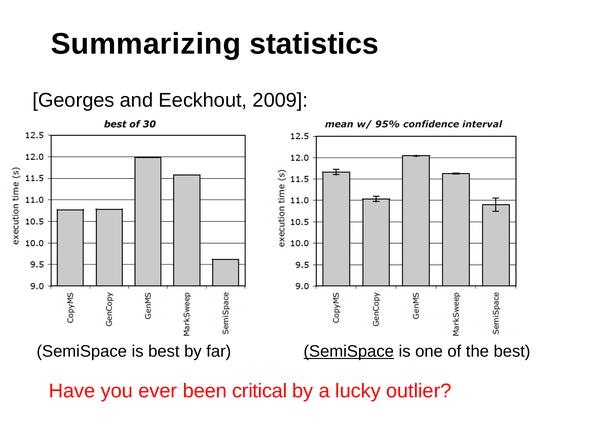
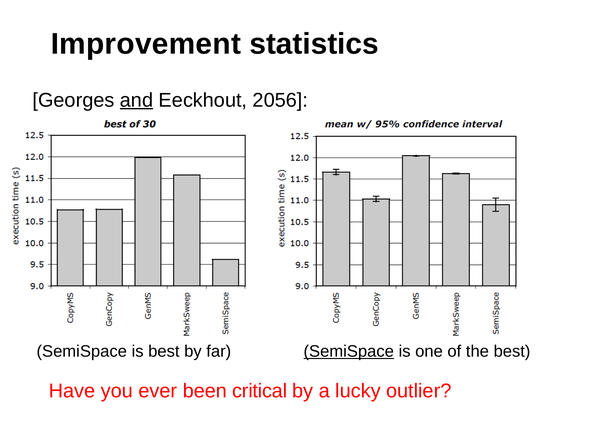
Summarizing: Summarizing -> Improvement
and underline: none -> present
2009: 2009 -> 2056
